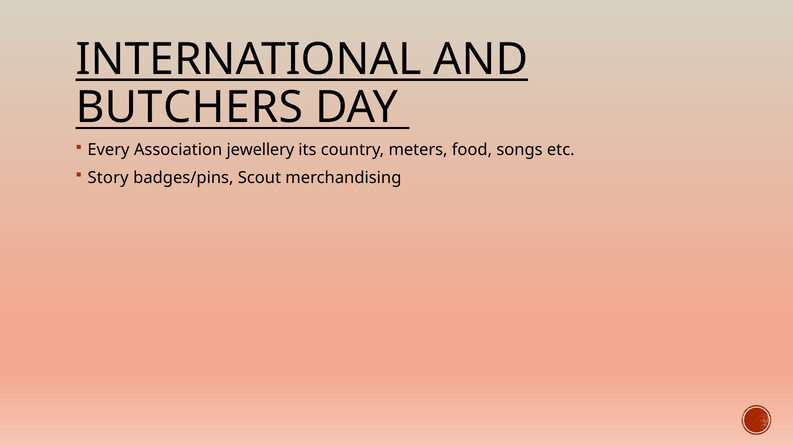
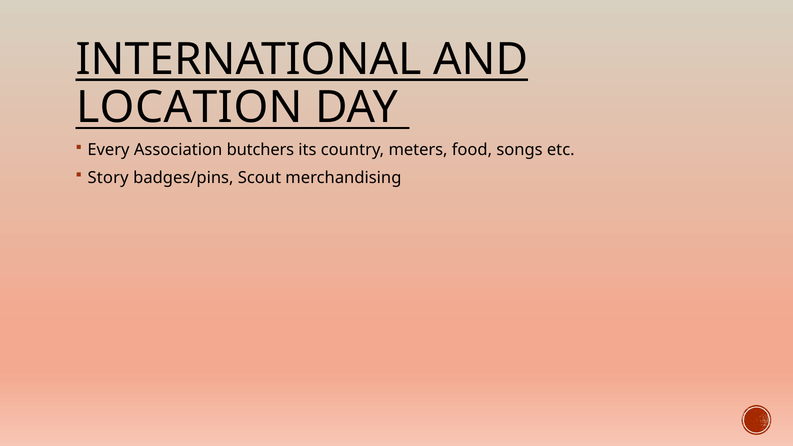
BUTCHERS: BUTCHERS -> LOCATION
jewellery: jewellery -> butchers
